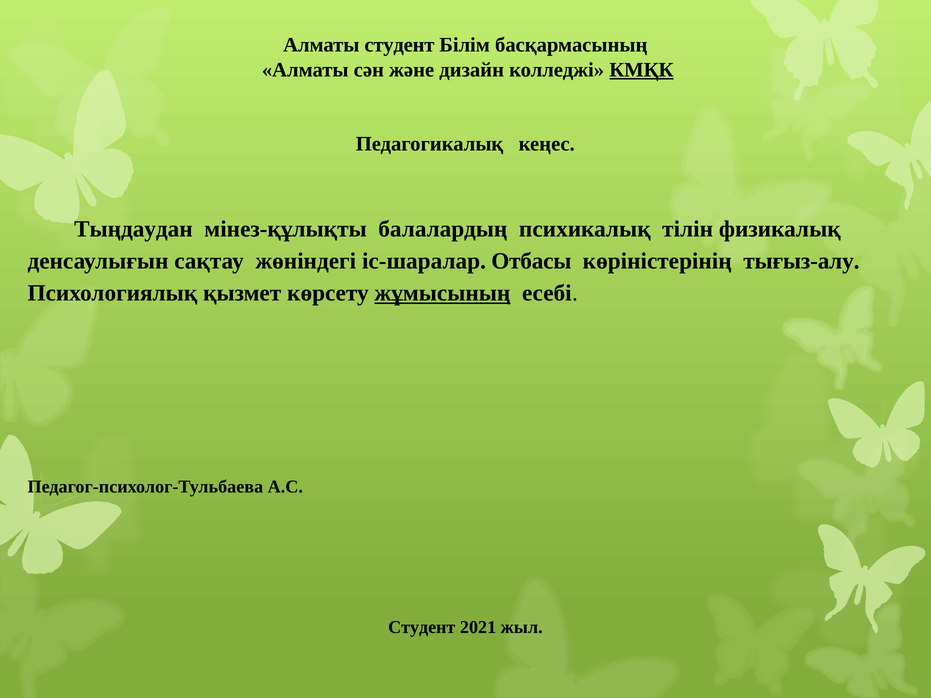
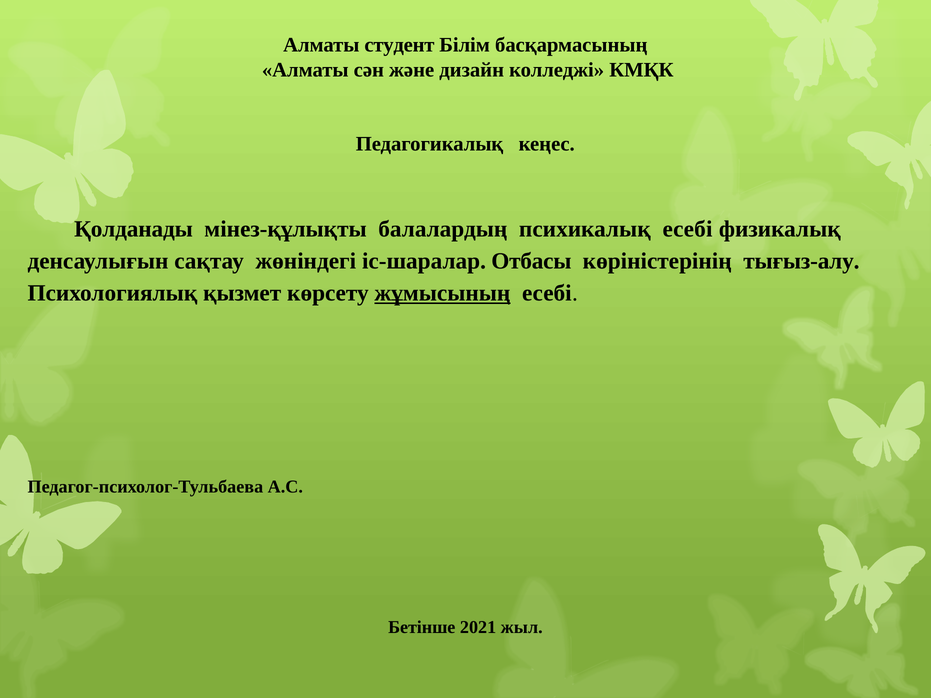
КМҚК underline: present -> none
Тыңдаудан: Тыңдаудан -> Қолданады
психикалық тілін: тілін -> есебі
Студент at (422, 628): Студент -> Бетінше
